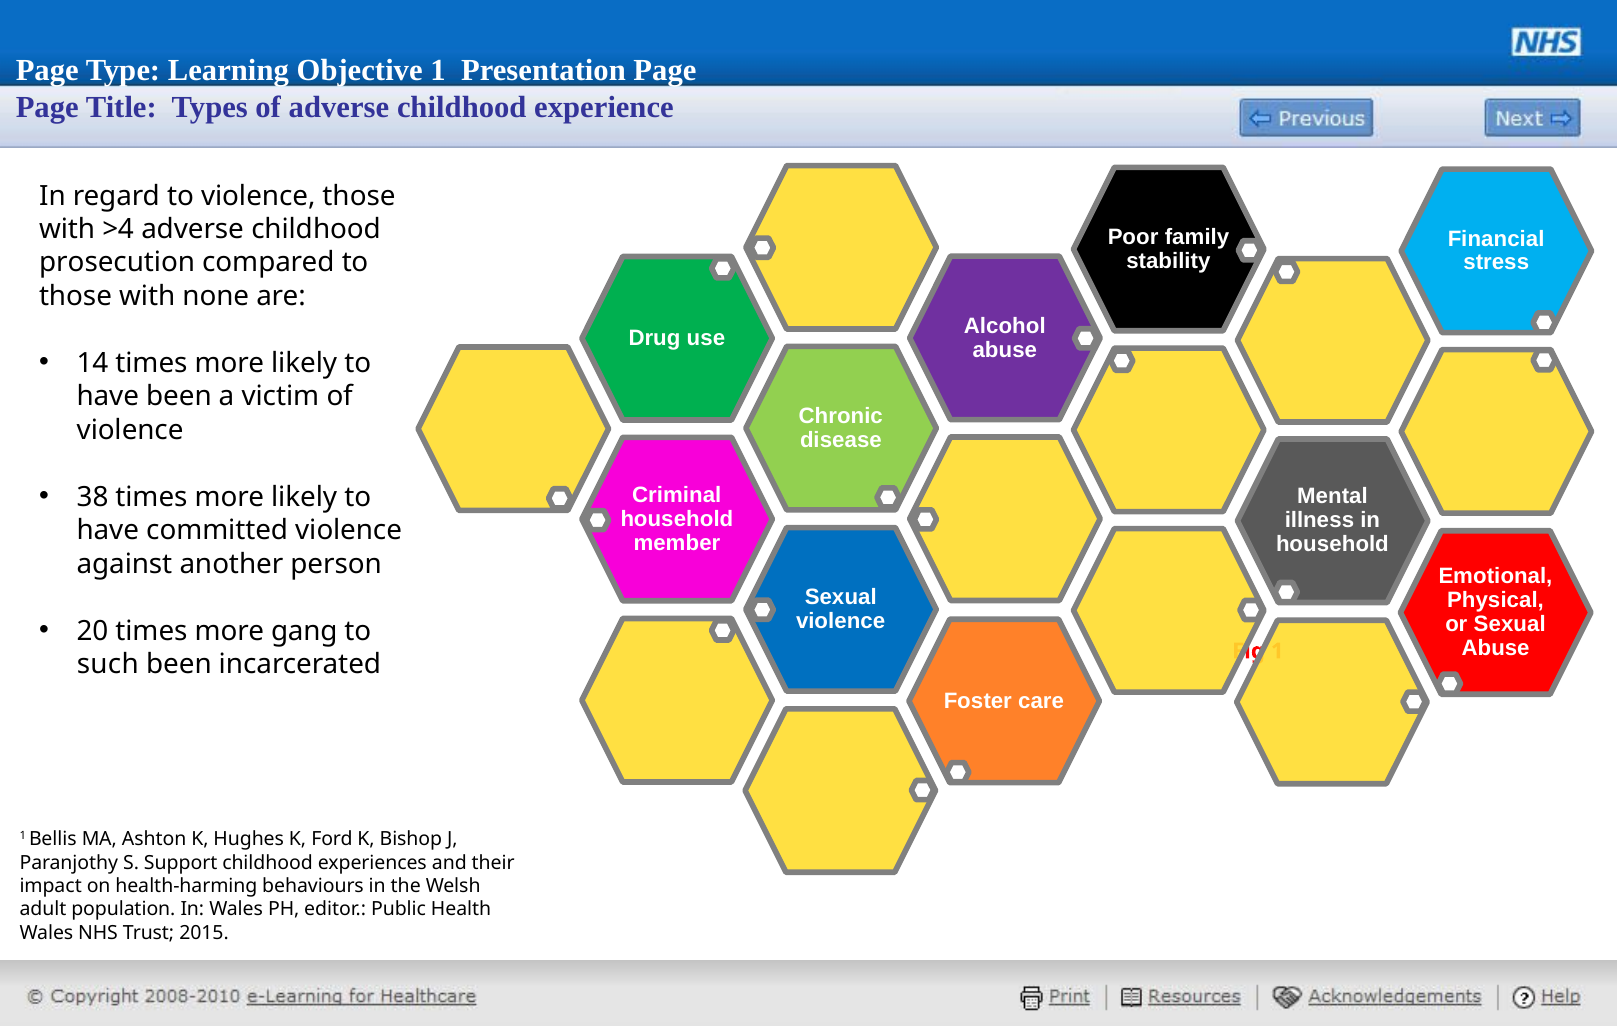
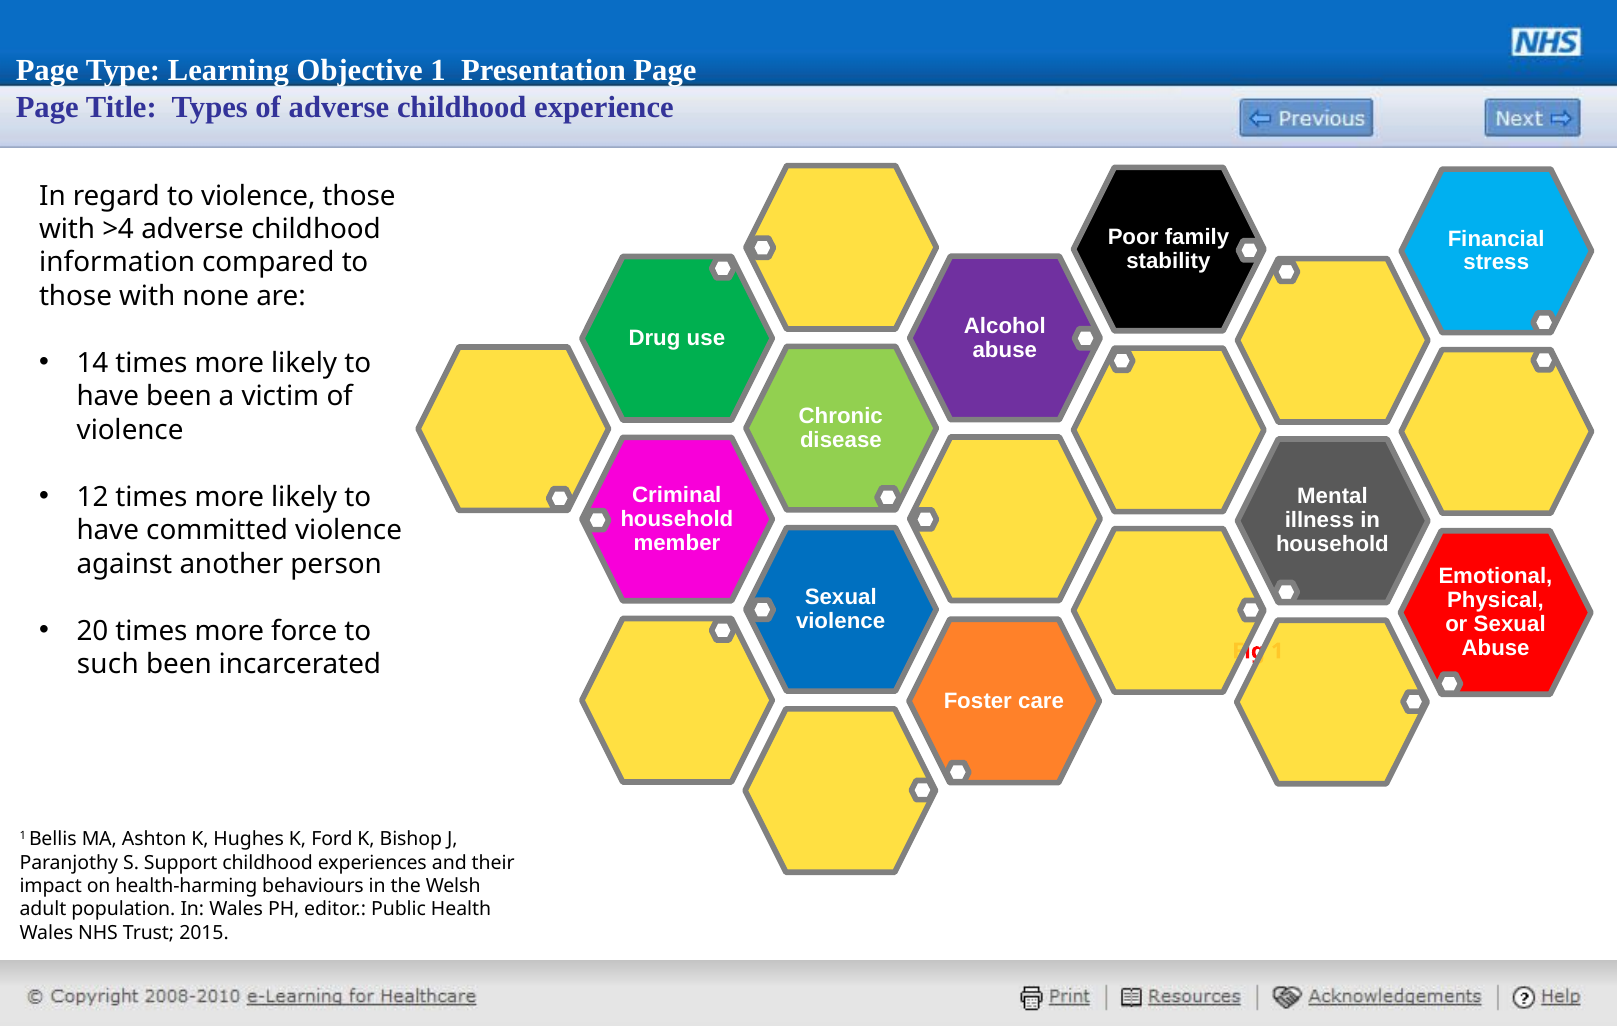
prosecution: prosecution -> information
38: 38 -> 12
gang: gang -> force
